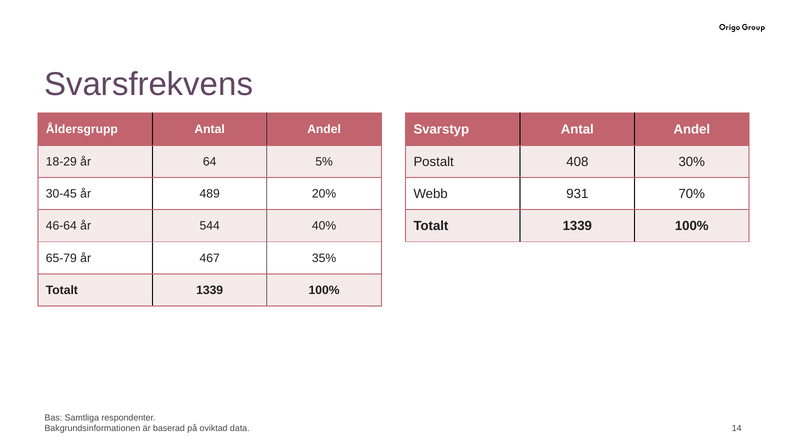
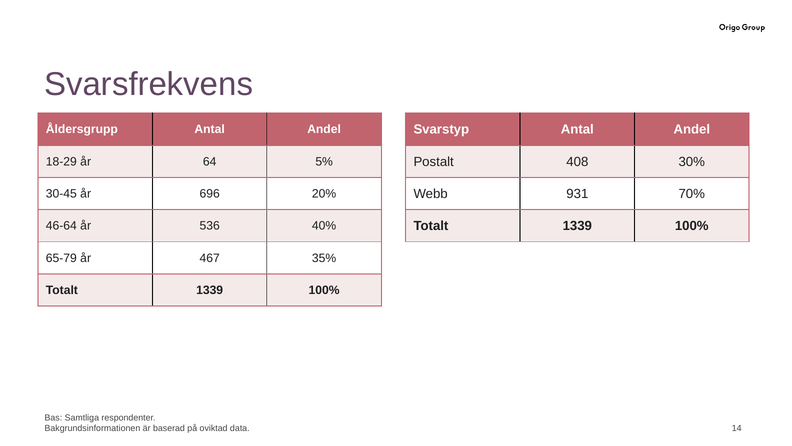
489: 489 -> 696
544: 544 -> 536
